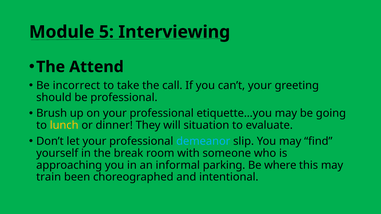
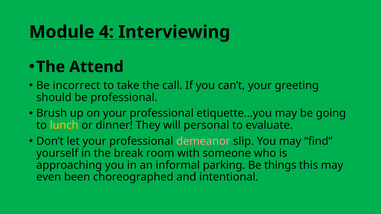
5: 5 -> 4
situation: situation -> personal
demeanor colour: light blue -> pink
where: where -> things
train: train -> even
